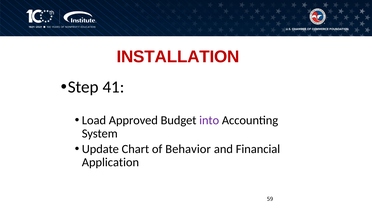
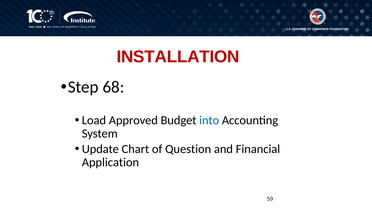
41: 41 -> 68
into colour: purple -> blue
Behavior: Behavior -> Question
